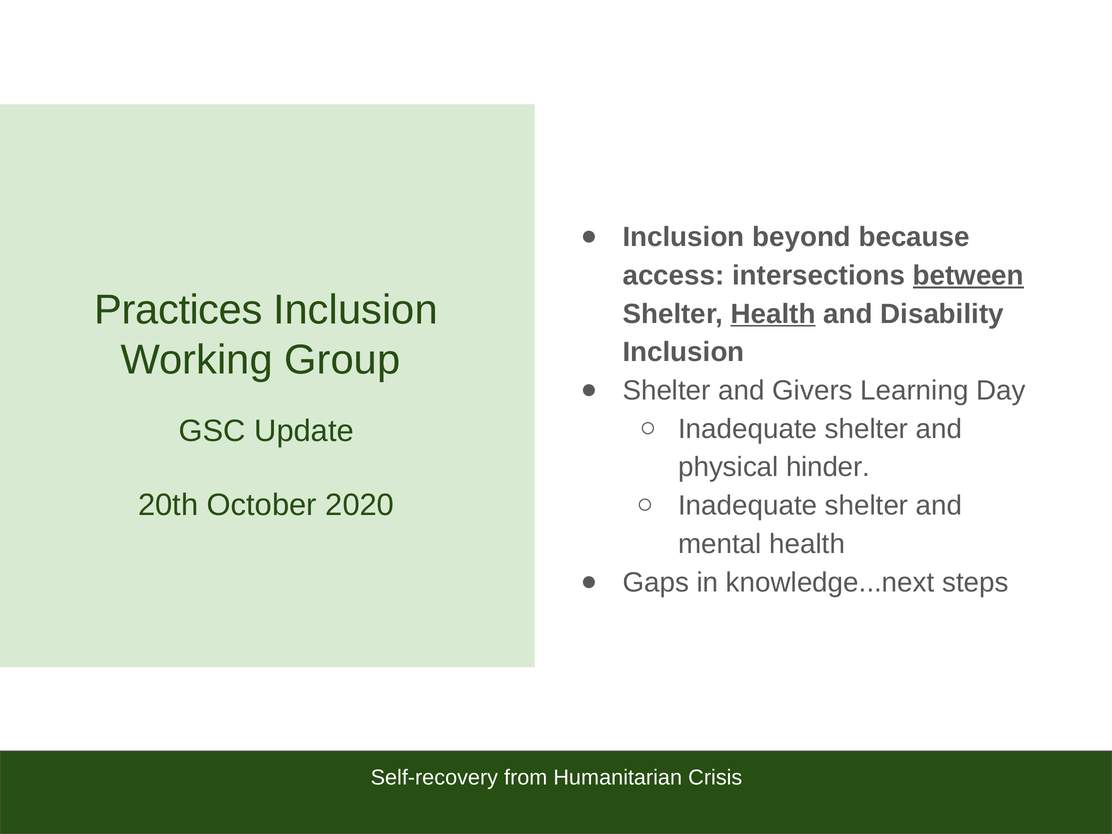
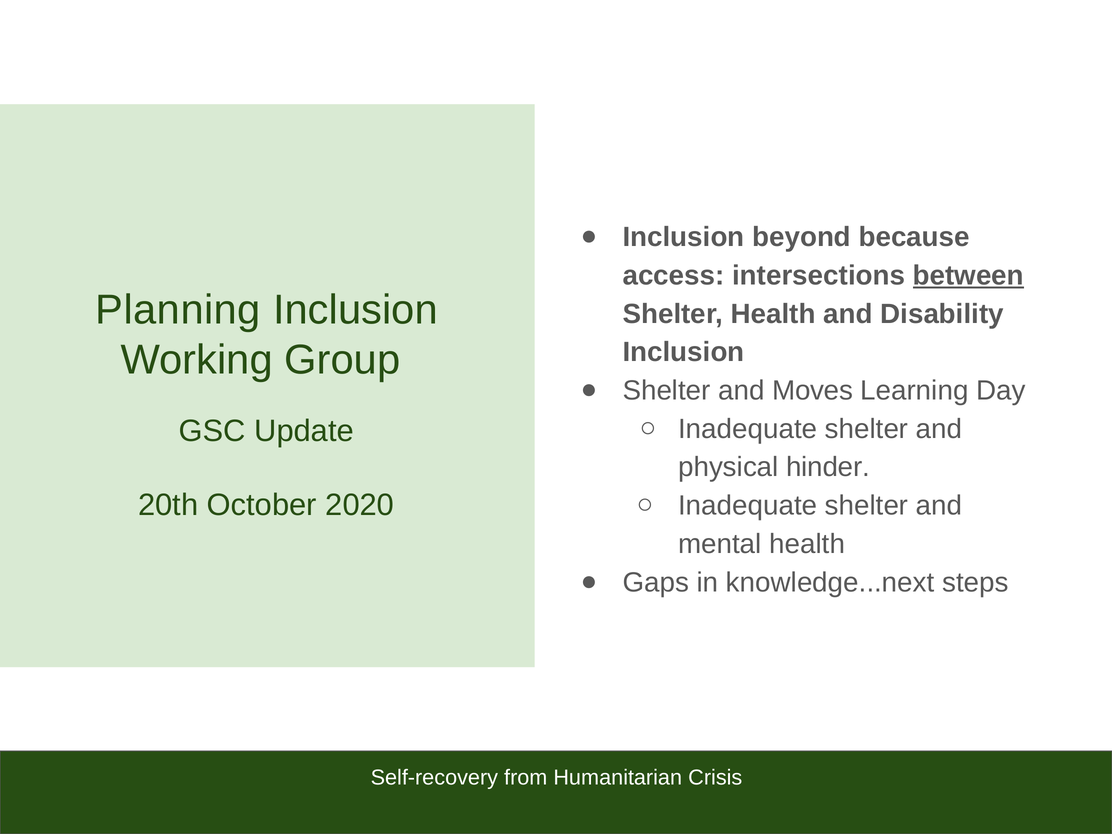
Practices: Practices -> Planning
Health at (773, 314) underline: present -> none
Givers: Givers -> Moves
